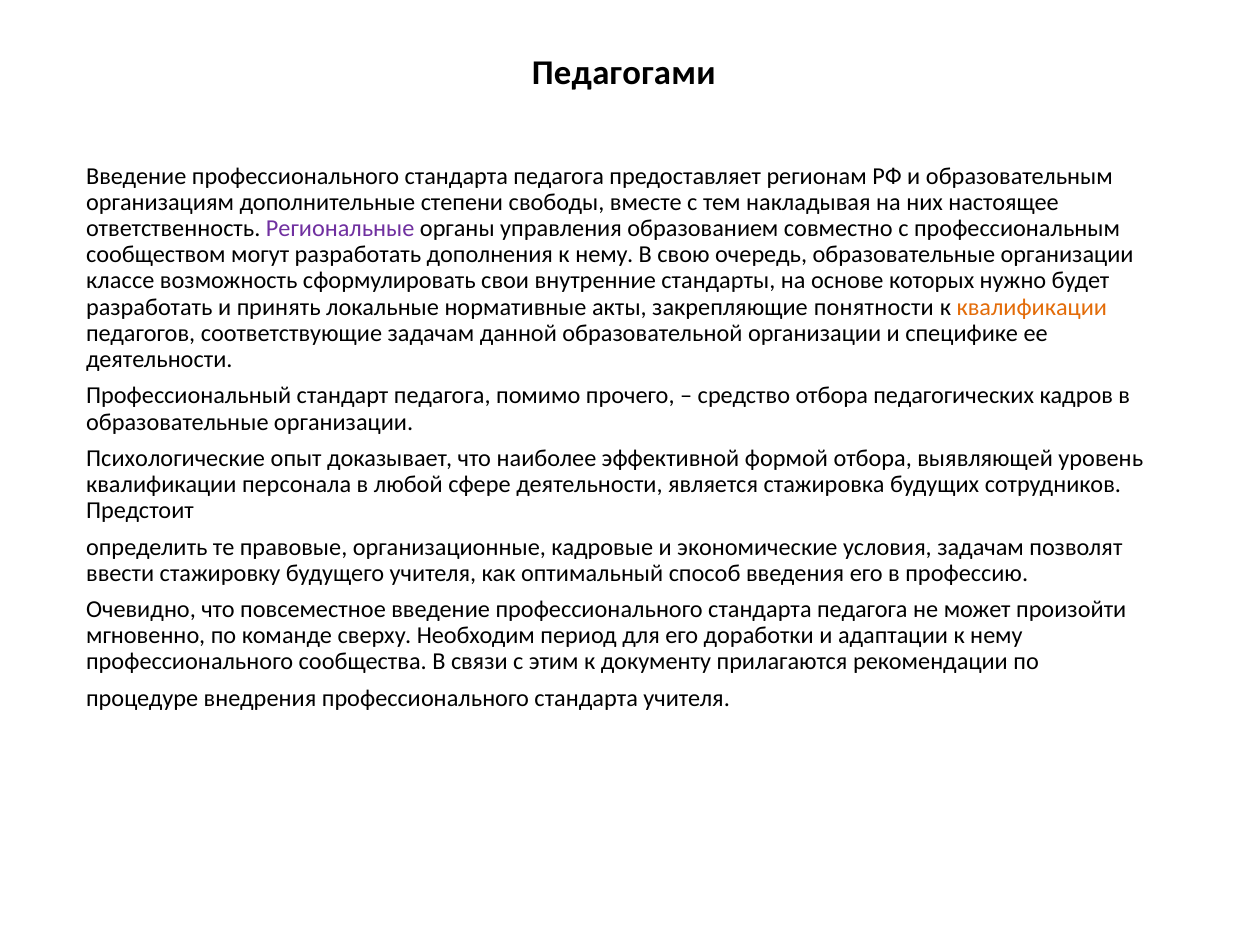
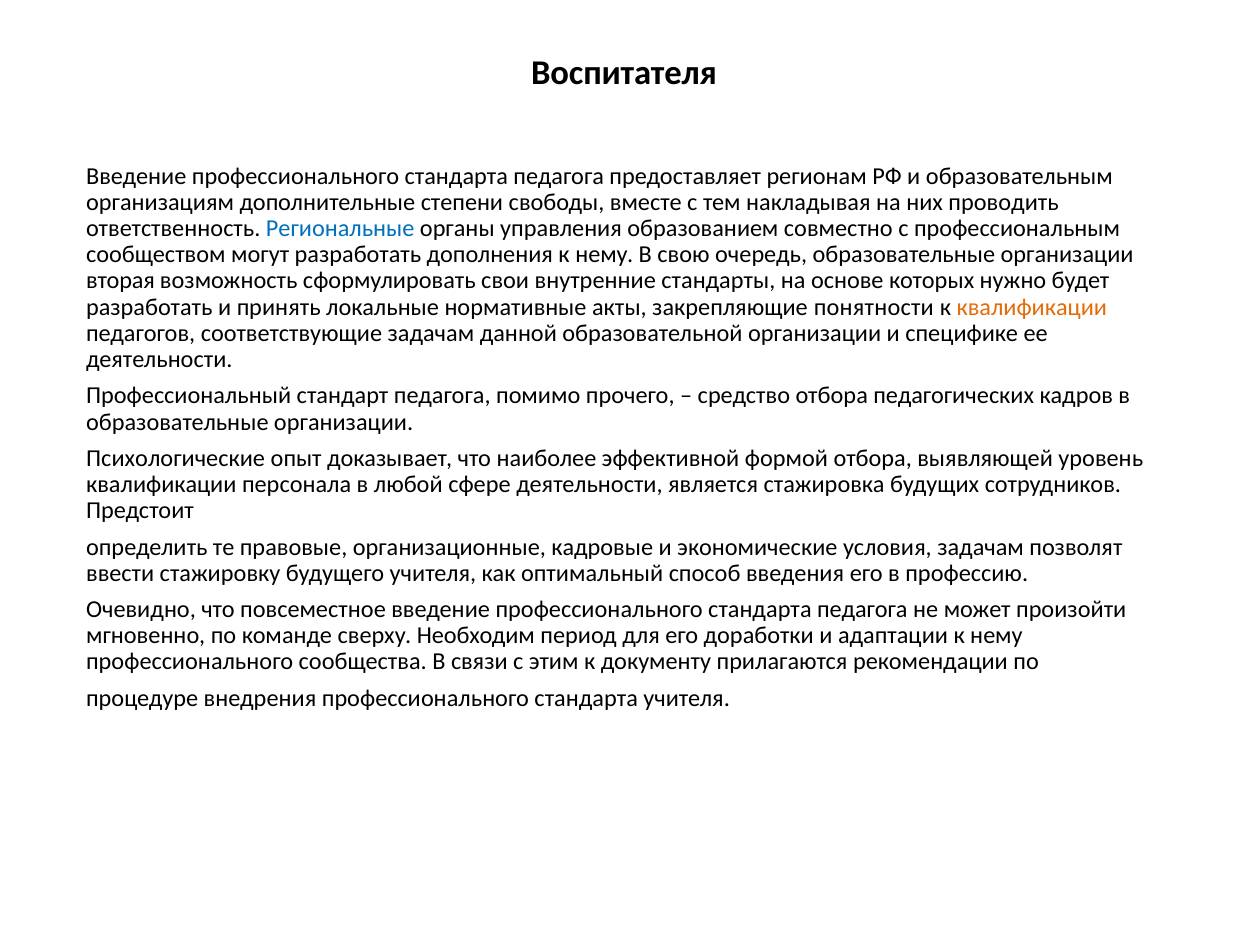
Педагогами: Педагогами -> Воспитателя
настоящее: настоящее -> проводить
Региональные colour: purple -> blue
классе: классе -> вторая
